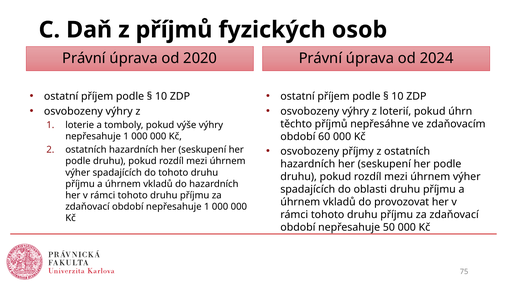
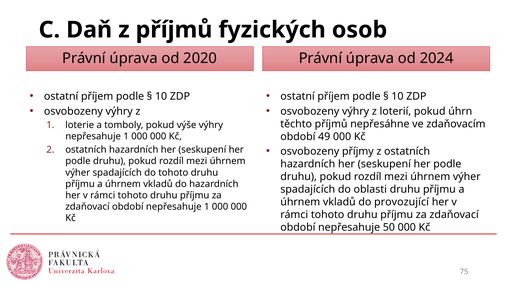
60: 60 -> 49
provozovat: provozovat -> provozující
